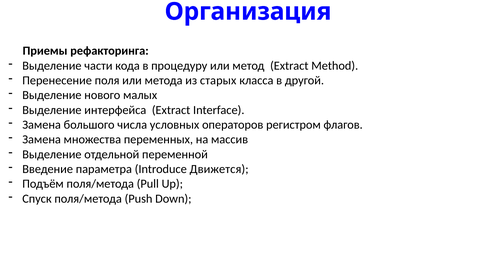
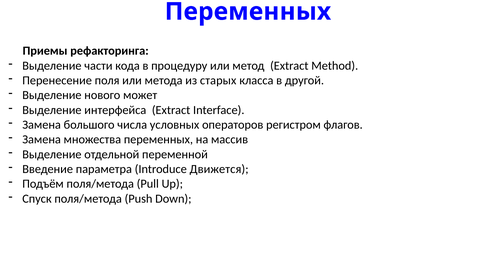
Организация at (248, 12): Организация -> Переменных
малых: малых -> может
